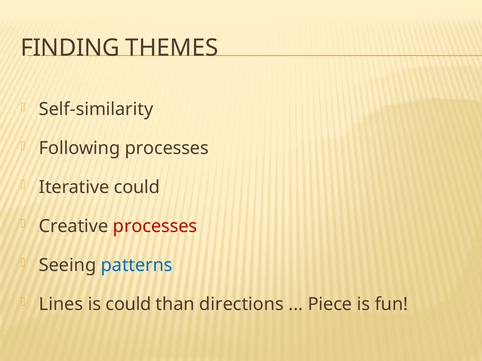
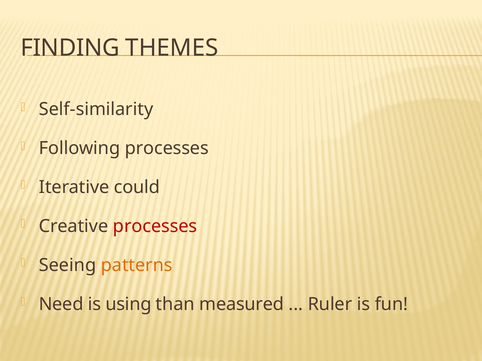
patterns colour: blue -> orange
Lines: Lines -> Need
is could: could -> using
directions: directions -> measured
Piece: Piece -> Ruler
